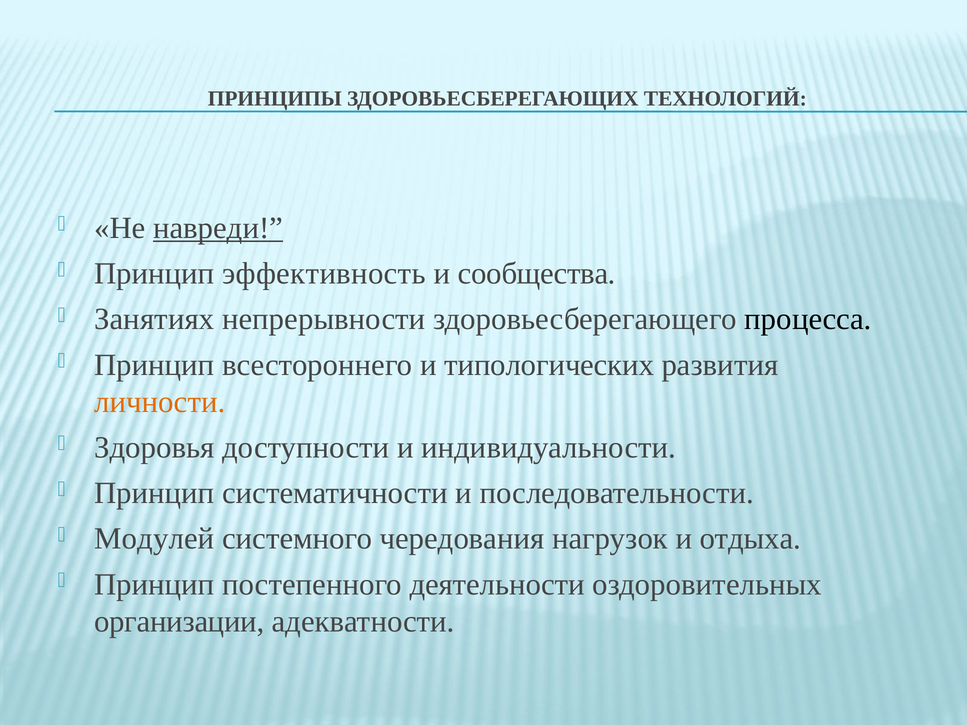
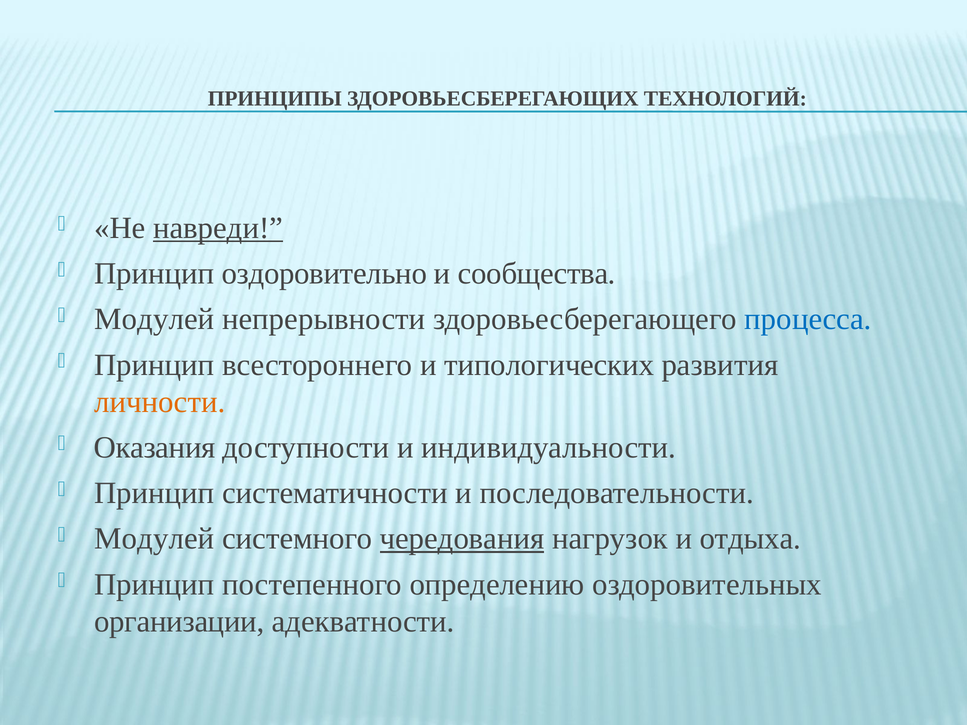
эффективность: эффективность -> оздоровительно
Занятиях at (154, 319): Занятиях -> Модулей
процесса colour: black -> blue
Здоровья: Здоровья -> Оказания
чередования underline: none -> present
деятельности: деятельности -> определению
